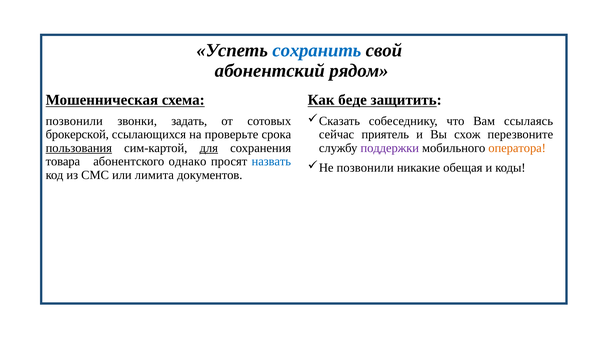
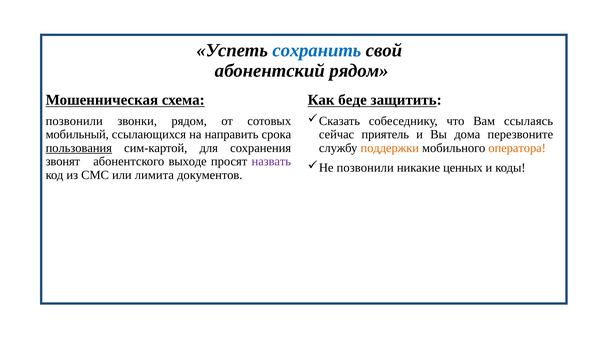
звонки задать: задать -> рядом
брокерской: брокерской -> мобильный
проверьте: проверьте -> направить
схож: схож -> дома
для underline: present -> none
поддержки colour: purple -> orange
товара: товара -> звонят
однако: однако -> выходе
назвать colour: blue -> purple
обещая: обещая -> ценных
